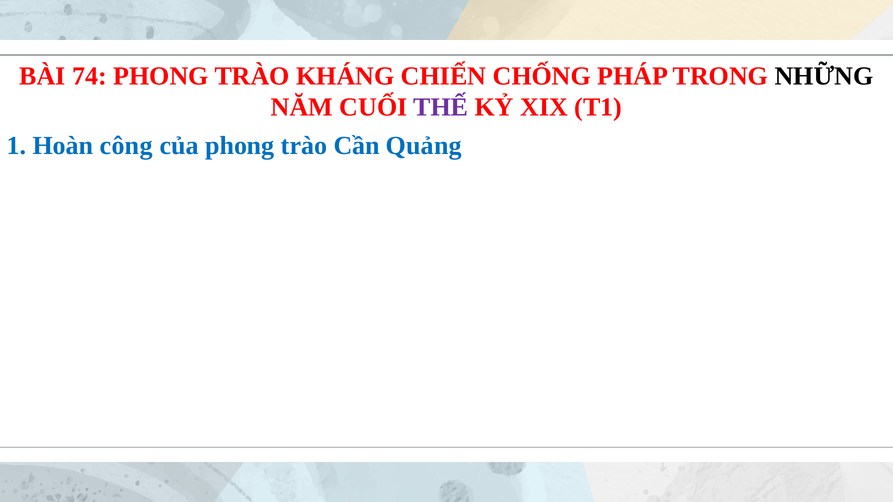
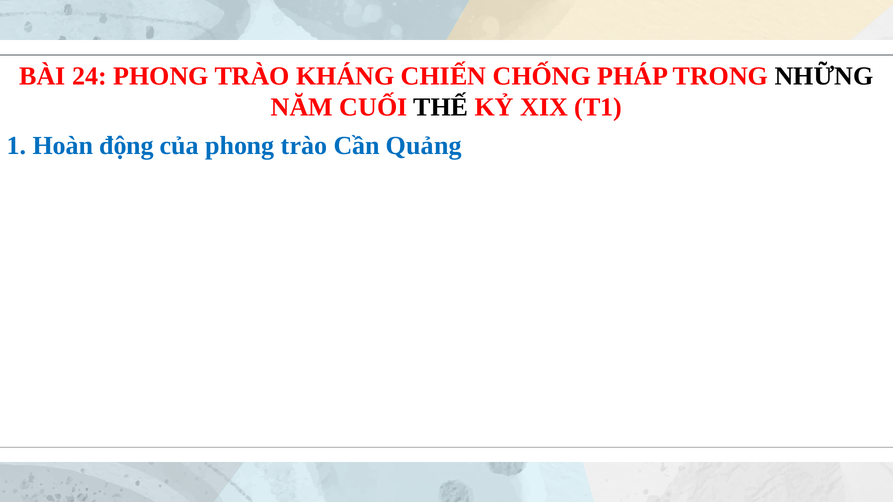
74: 74 -> 24
THẾ colour: purple -> black
công: công -> động
